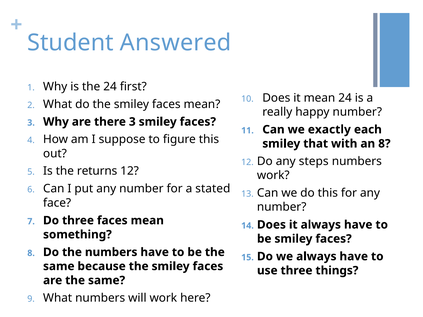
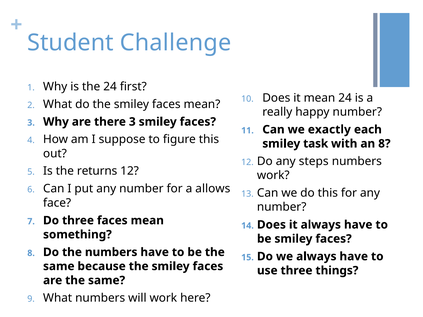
Answered: Answered -> Challenge
that: that -> task
stated: stated -> allows
